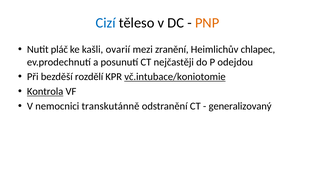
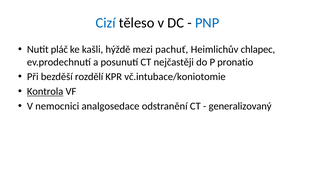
PNP colour: orange -> blue
ovarií: ovarií -> hýždě
zranění: zranění -> pachuť
odejdou: odejdou -> pronatio
vč.intubace/koniotomie underline: present -> none
transkutánně: transkutánně -> analgosedace
